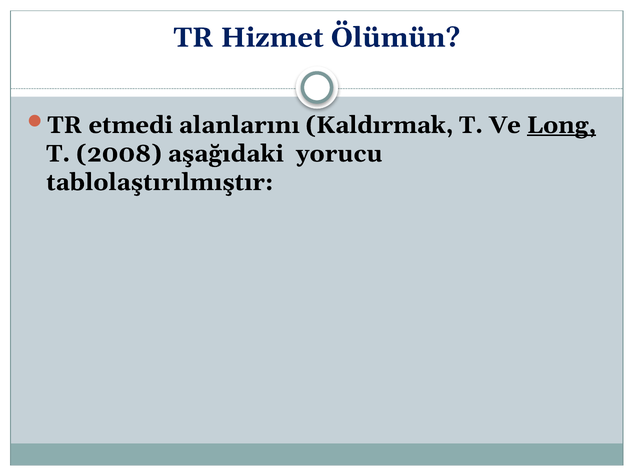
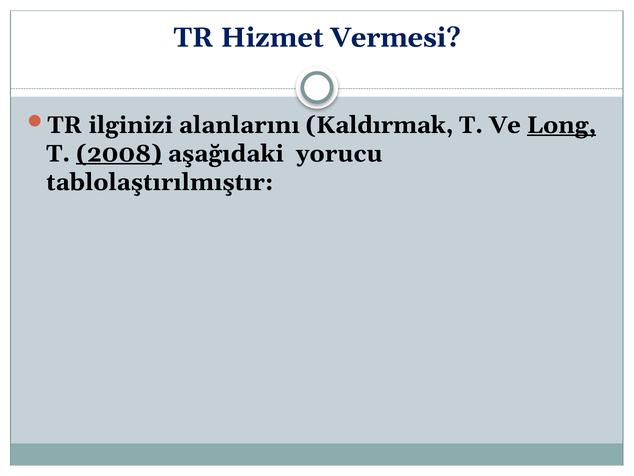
Ölümün: Ölümün -> Vermesi
etmedi: etmedi -> ilginizi
2008 underline: none -> present
